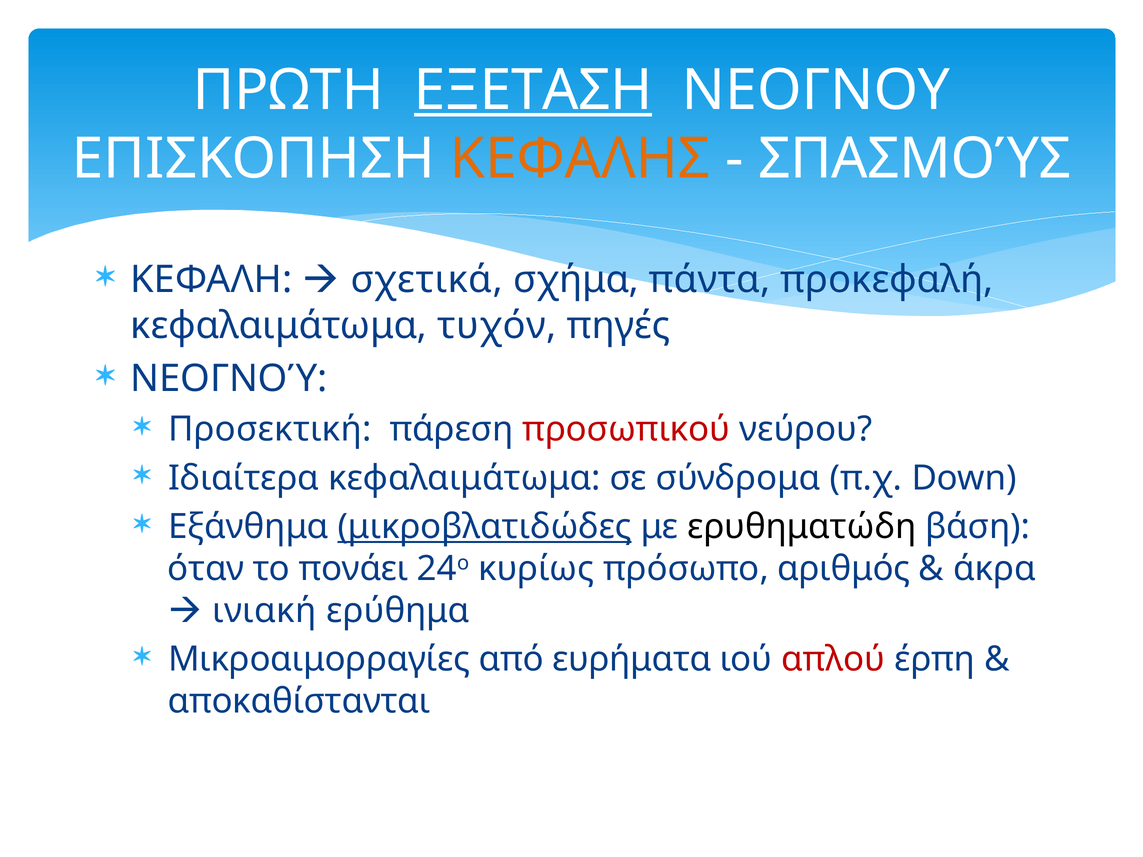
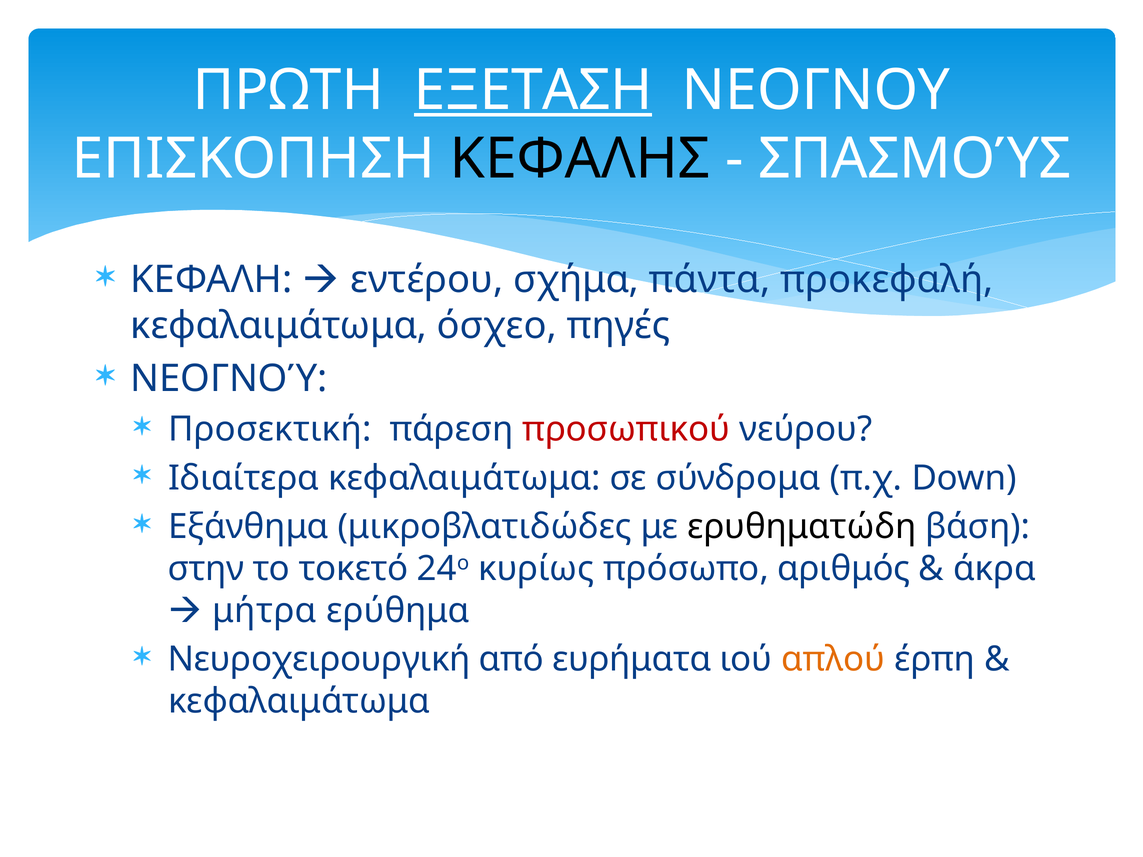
ΚΕΦΑΛΗΣ colour: orange -> black
σχετικά: σχετικά -> εντέρου
τυχόν: τυχόν -> όσχεο
μικροβλατιδώδες underline: present -> none
όταν: όταν -> στην
πονάει: πονάει -> τοκετό
ινιακή: ινιακή -> μήτρα
Μικροαιμορραγίες: Μικροαιμορραγίες -> Νευροχειρουργική
απλού colour: red -> orange
αποκαθίστανται at (299, 701): αποκαθίστανται -> κεφαλαιμάτωμα
